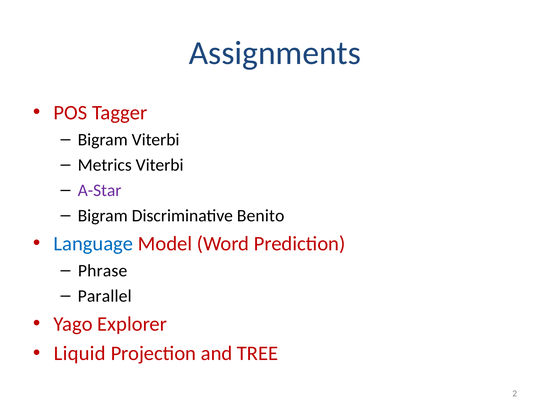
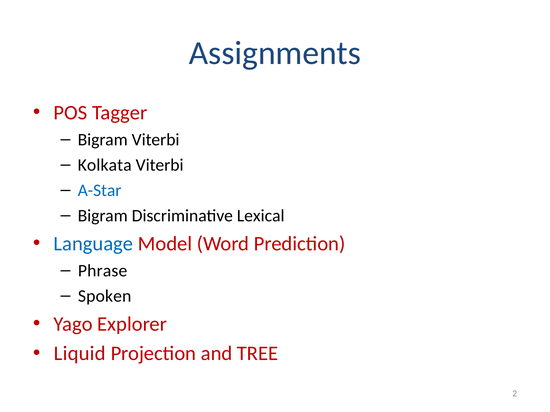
Metrics: Metrics -> Kolkata
A-Star colour: purple -> blue
Benito: Benito -> Lexical
Parallel: Parallel -> Spoken
